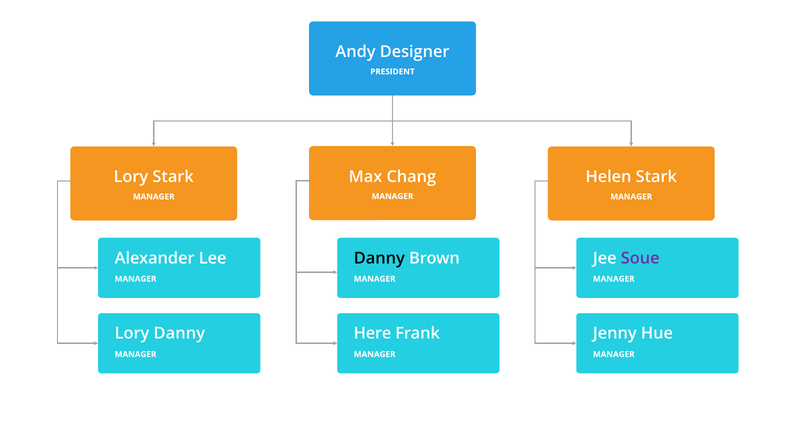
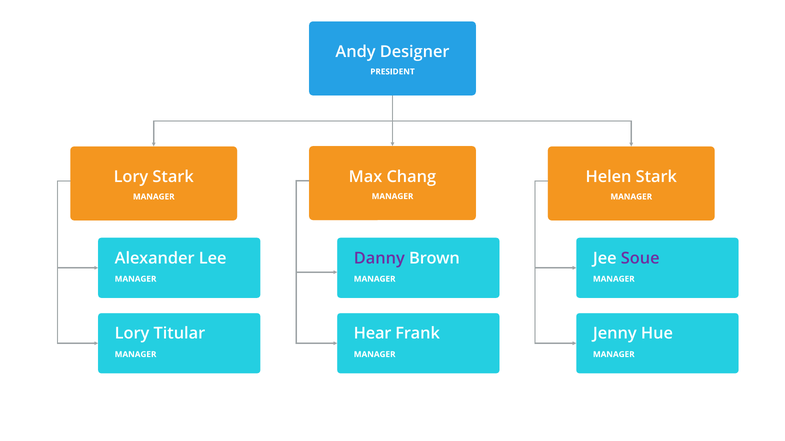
Danny at (379, 258) colour: black -> purple
Lory Danny: Danny -> Titular
Here: Here -> Hear
